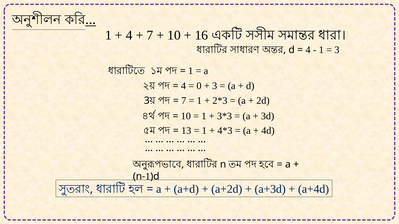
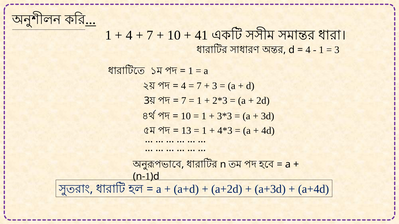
16: 16 -> 41
0 at (199, 86): 0 -> 7
